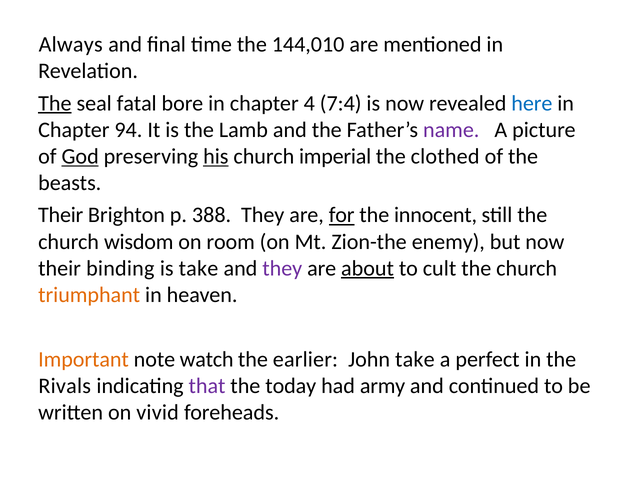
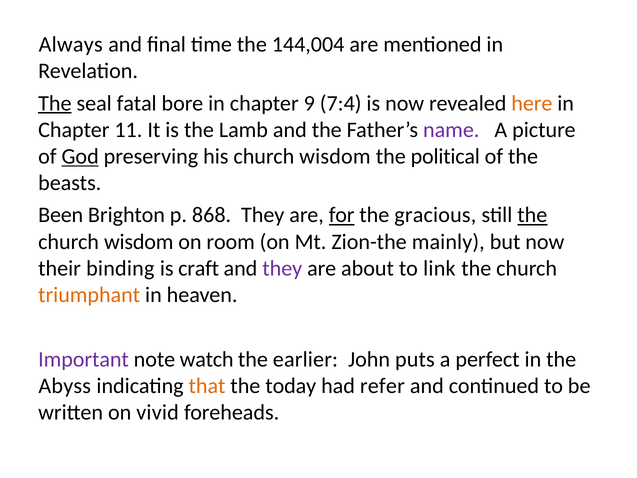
144,010: 144,010 -> 144,004
4: 4 -> 9
here colour: blue -> orange
94: 94 -> 11
his underline: present -> none
imperial at (335, 156): imperial -> wisdom
clothed: clothed -> political
Their at (61, 215): Their -> Been
388: 388 -> 868
innocent: innocent -> gracious
the at (532, 215) underline: none -> present
enemy: enemy -> mainly
is take: take -> craft
about underline: present -> none
cult: cult -> link
Important colour: orange -> purple
John take: take -> puts
Rivals: Rivals -> Abyss
that colour: purple -> orange
army: army -> refer
